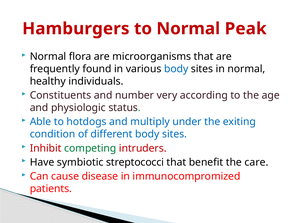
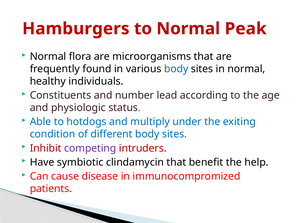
very: very -> lead
competing colour: green -> purple
streptococci: streptococci -> clindamycin
care: care -> help
